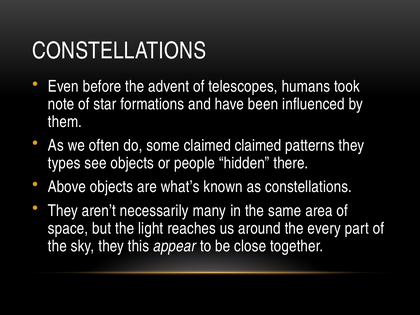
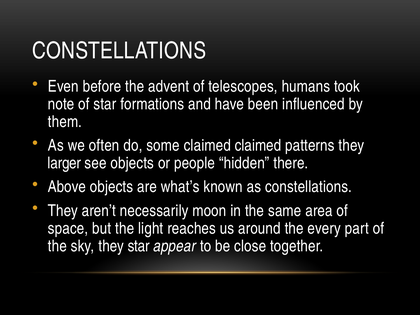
types: types -> larger
many: many -> moon
they this: this -> star
